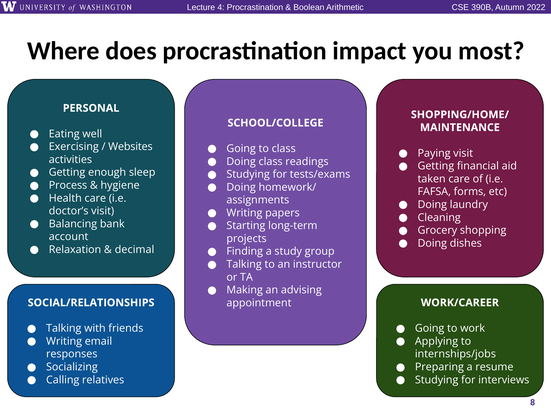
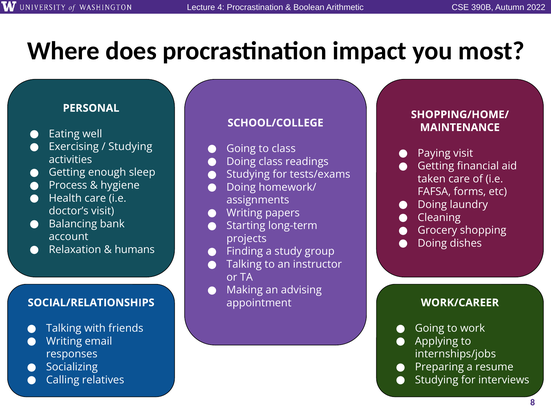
Websites at (130, 147): Websites -> Studying
decimal: decimal -> humans
